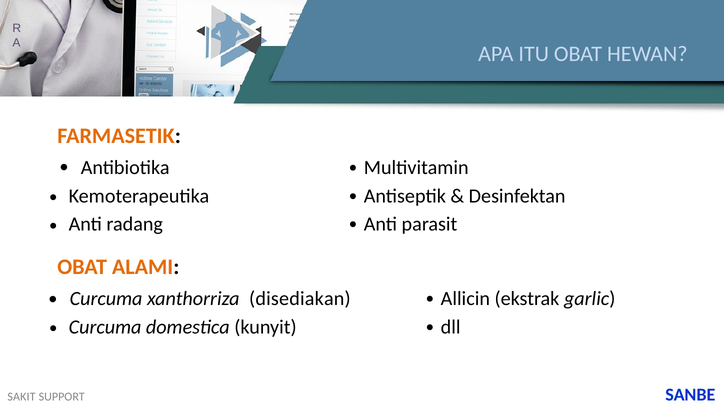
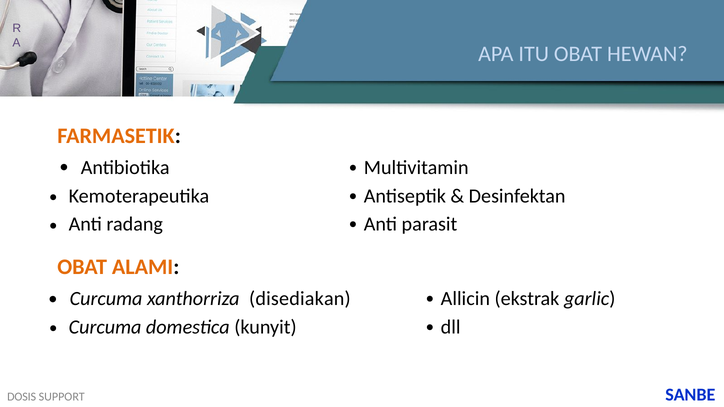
SAKIT: SAKIT -> DOSIS
